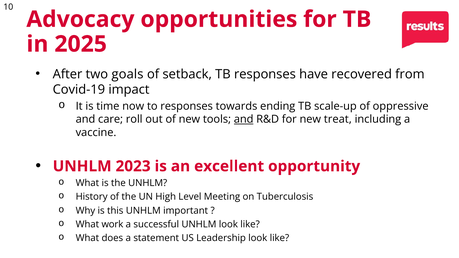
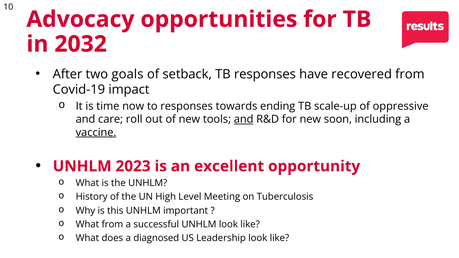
2025: 2025 -> 2032
treat: treat -> soon
vaccine underline: none -> present
What work: work -> from
statement: statement -> diagnosed
